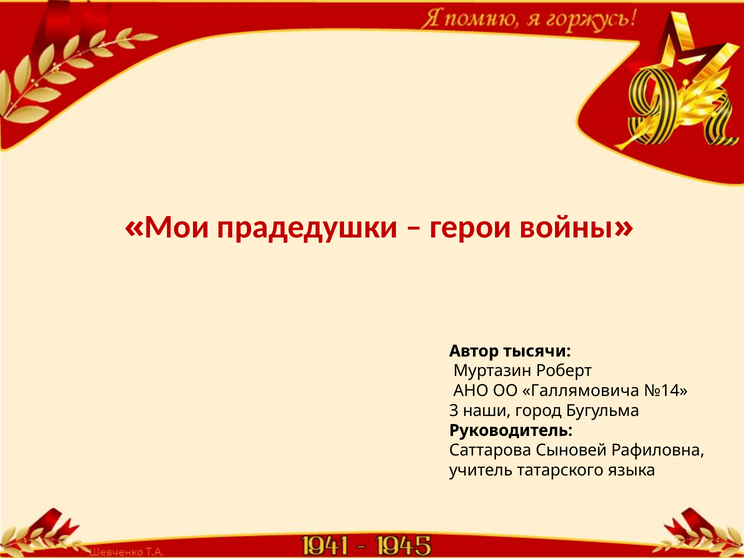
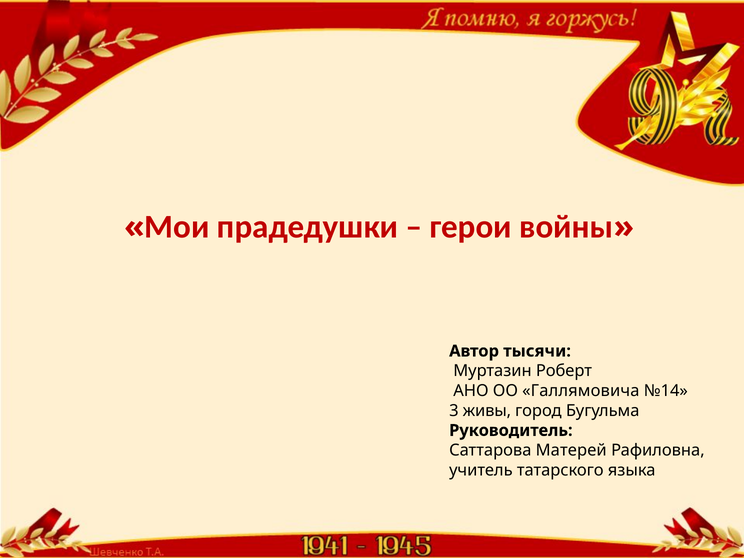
наши: наши -> живы
Сыновей: Сыновей -> Матерей
